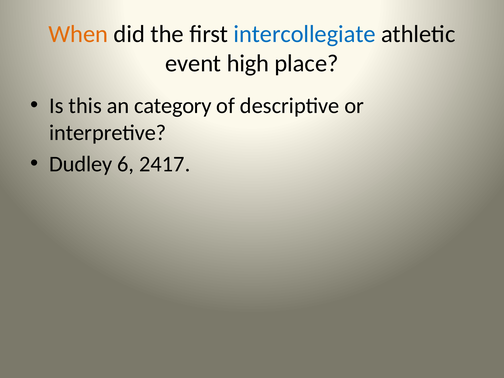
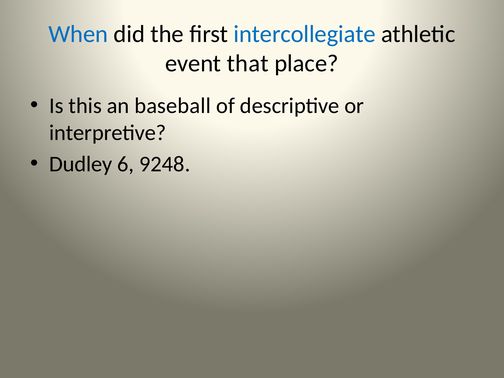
When colour: orange -> blue
high: high -> that
category: category -> baseball
2417: 2417 -> 9248
